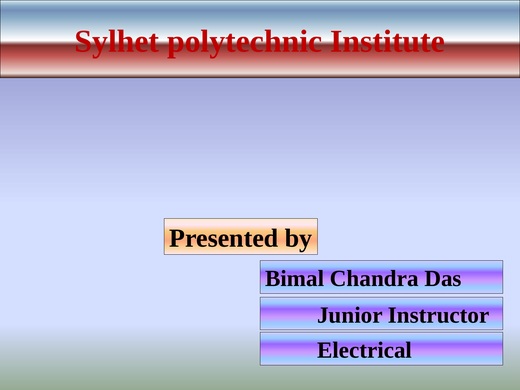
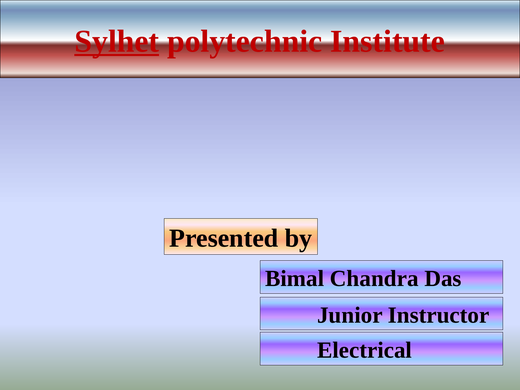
Sylhet underline: none -> present
